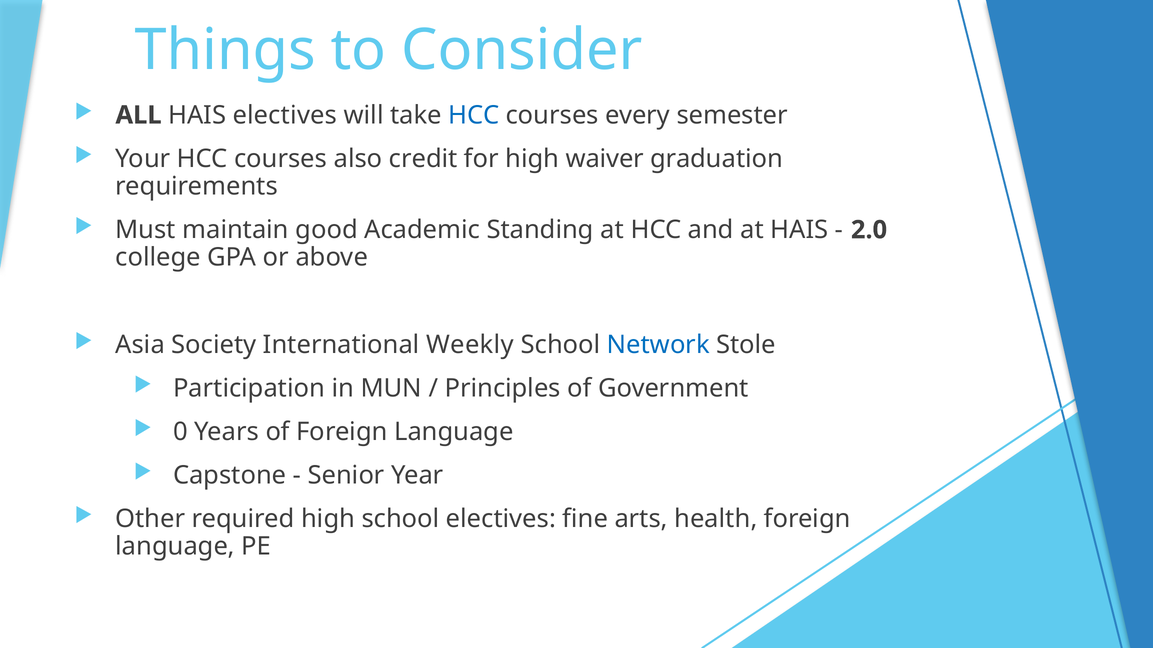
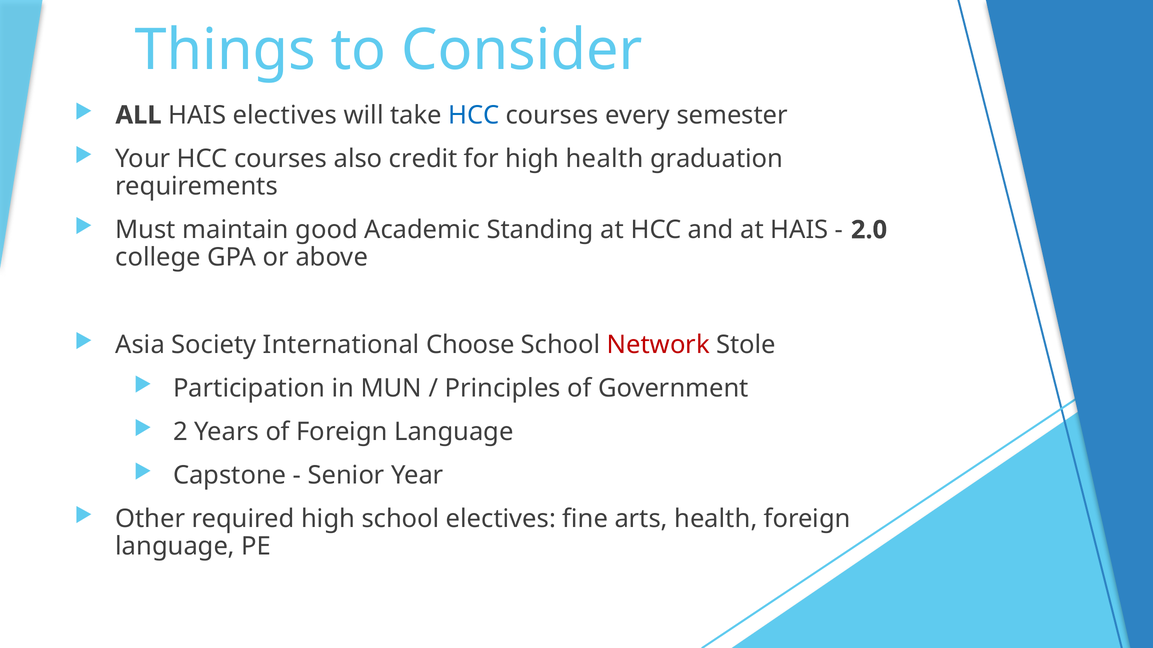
high waiver: waiver -> health
Weekly: Weekly -> Choose
Network colour: blue -> red
0: 0 -> 2
